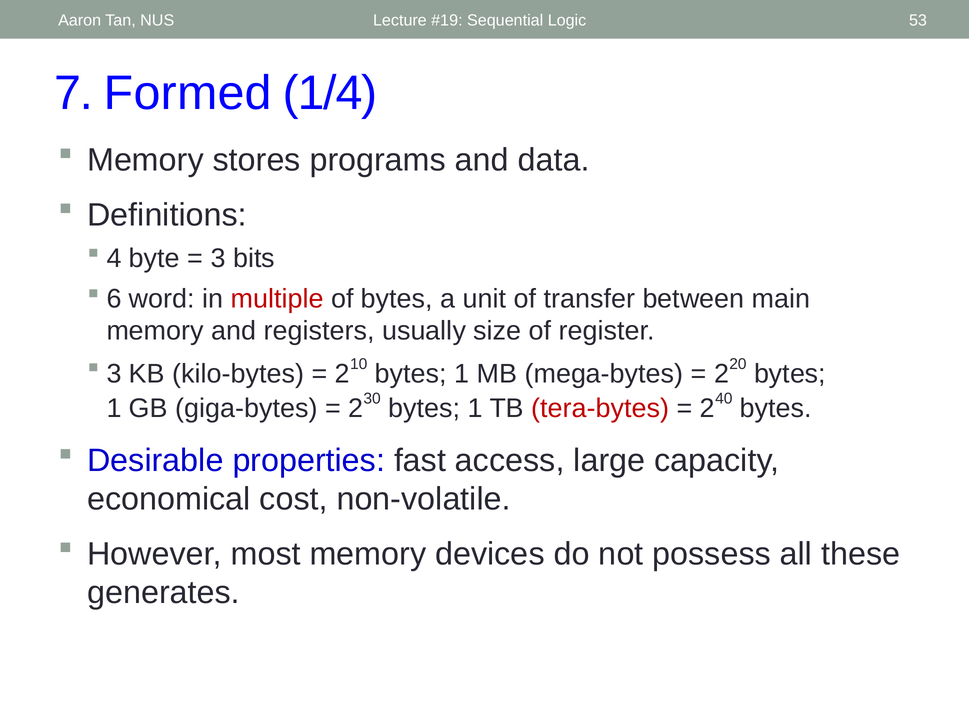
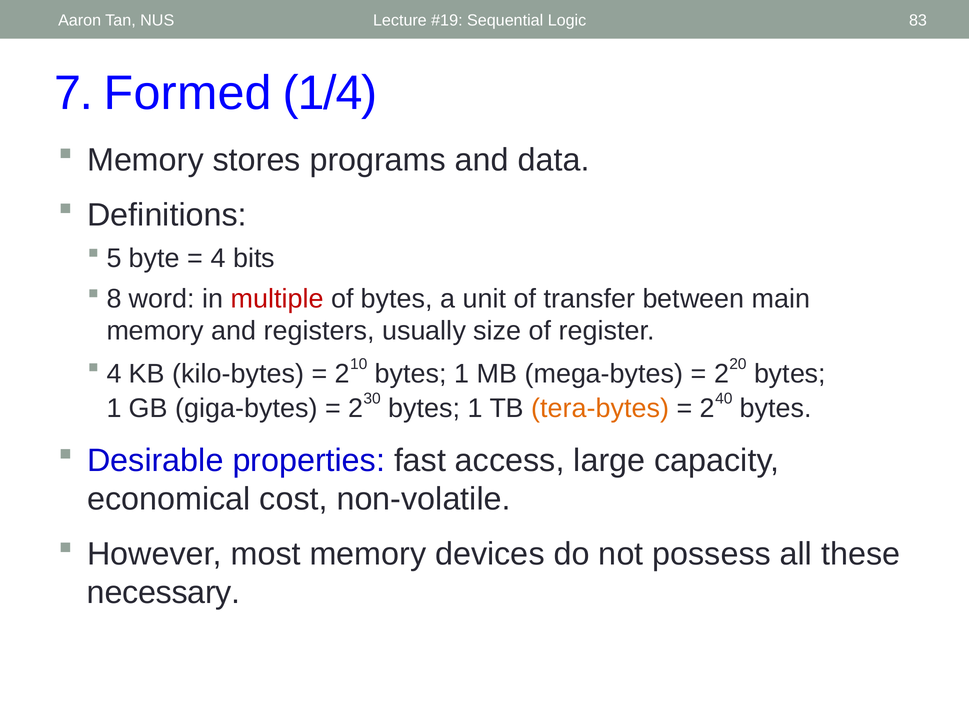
53: 53 -> 83
4: 4 -> 5
3 at (218, 258): 3 -> 4
6: 6 -> 8
3 at (114, 374): 3 -> 4
tera-bytes colour: red -> orange
generates: generates -> necessary
